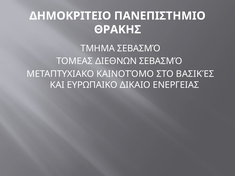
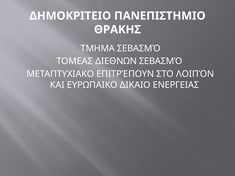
ΚΑΙΝΟΤΌΜΟ: ΚΑΙΝΟΤΌΜΟ -> ΕΠΙΤΡΈΠΟΥΝ
ΒΑΣΙΚΈΣ: ΒΑΣΙΚΈΣ -> ΛΟΙΠΌΝ
